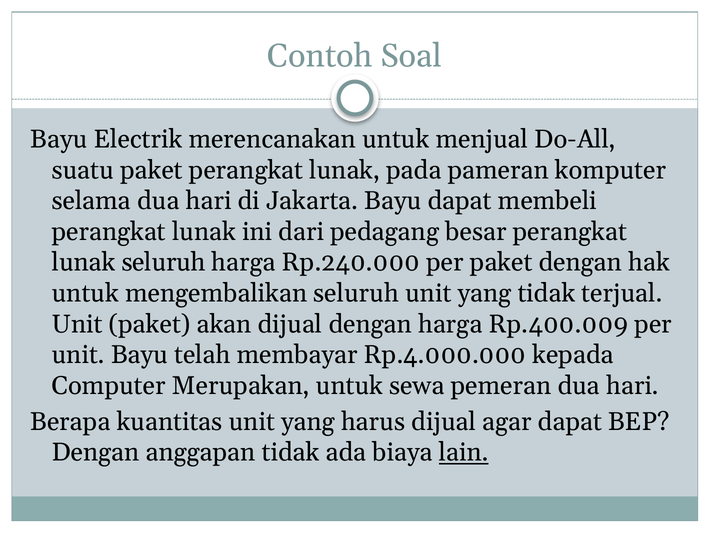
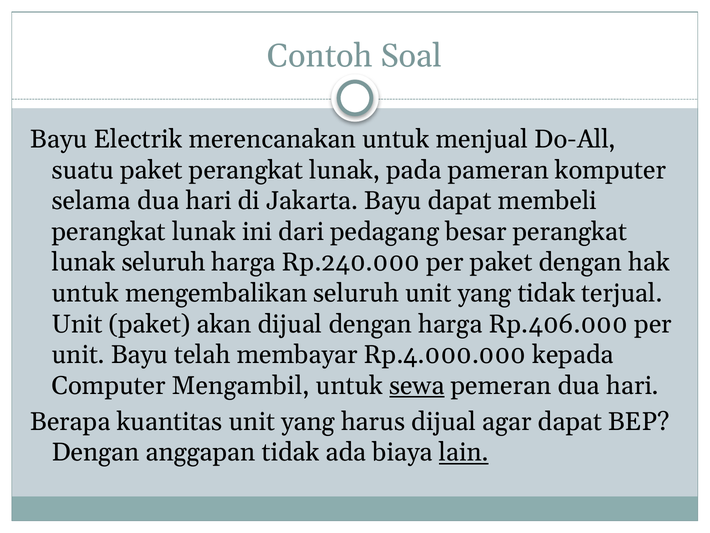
Rp.400.009: Rp.400.009 -> Rp.406.000
Merupakan: Merupakan -> Mengambil
sewa underline: none -> present
